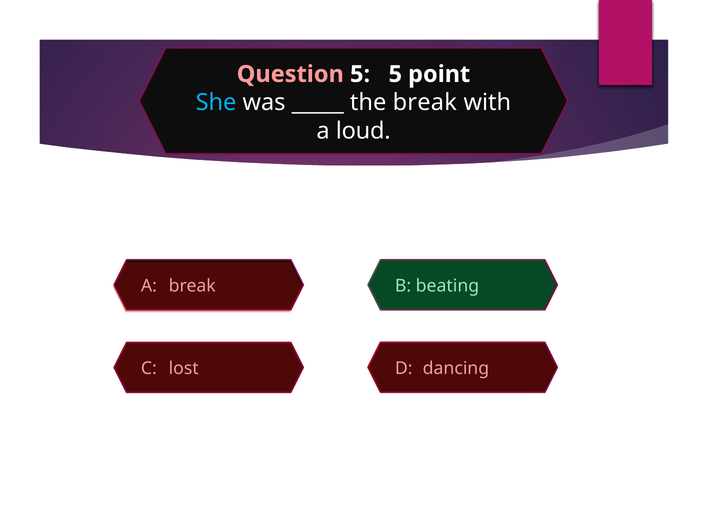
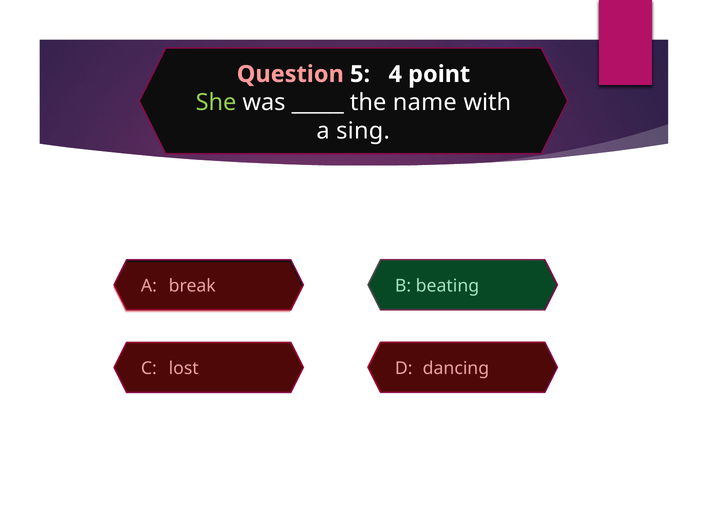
5 5: 5 -> 4
She colour: light blue -> light green
the break: break -> name
loud: loud -> sing
